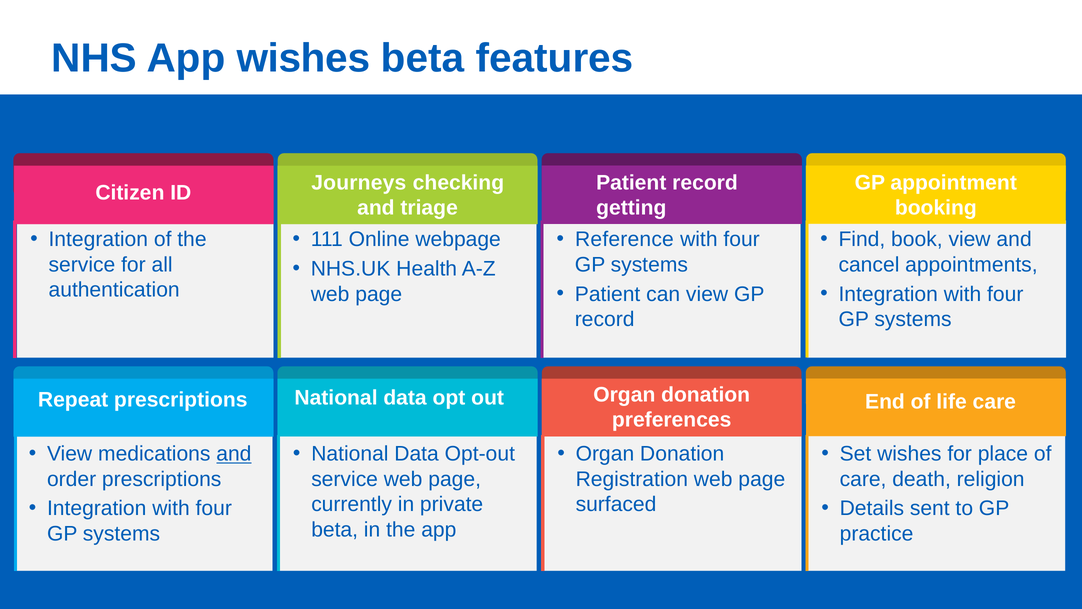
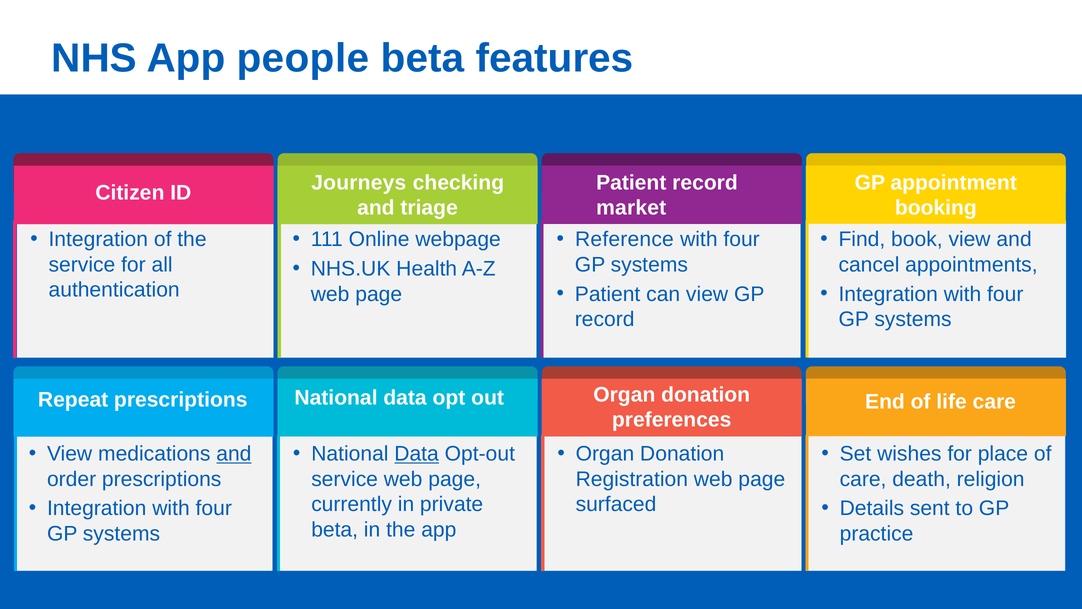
App wishes: wishes -> people
getting: getting -> market
Data at (417, 454) underline: none -> present
